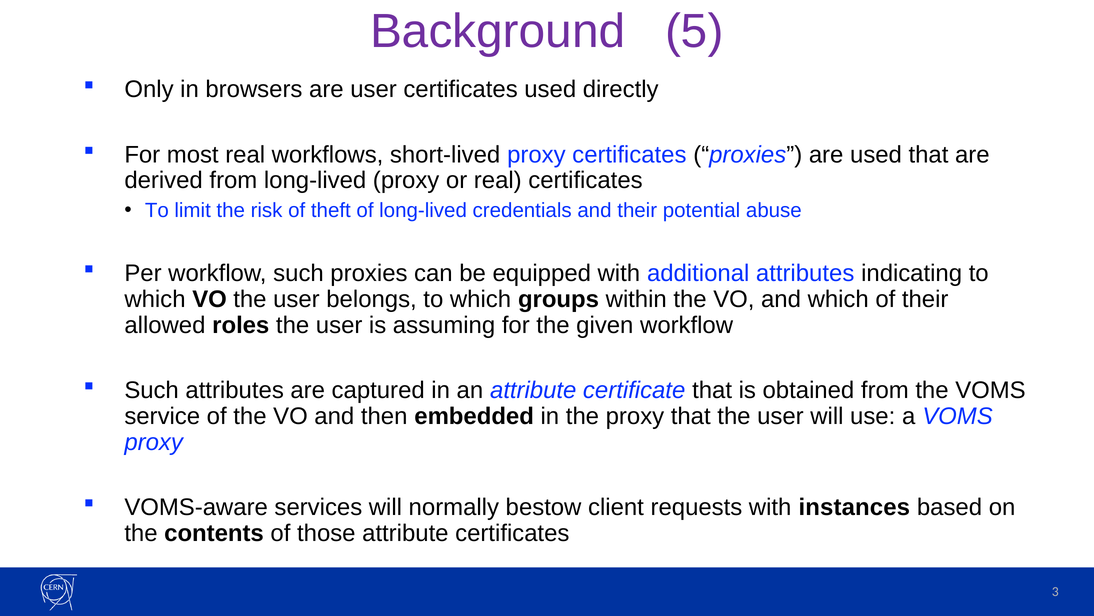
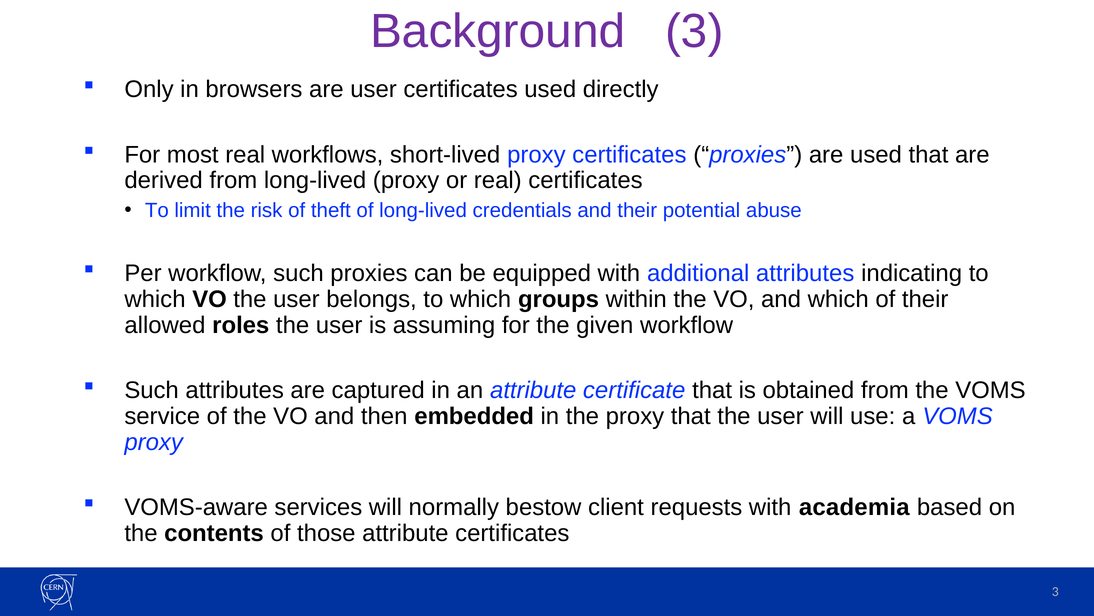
Background 5: 5 -> 3
instances: instances -> academia
